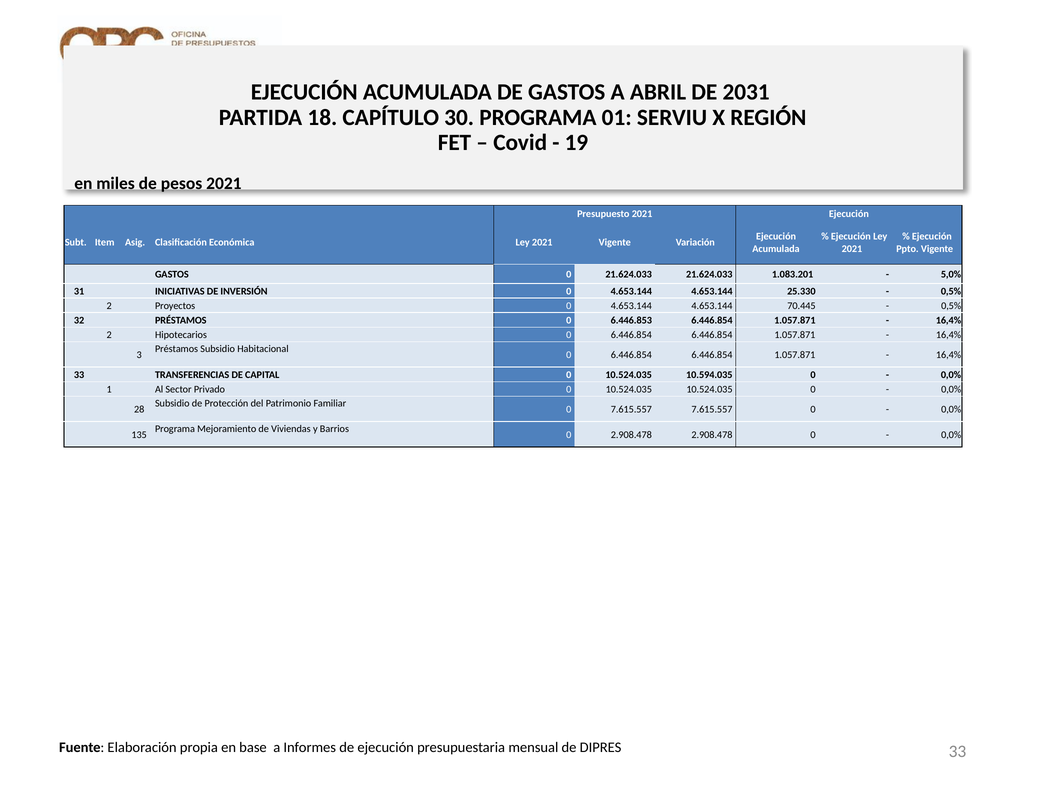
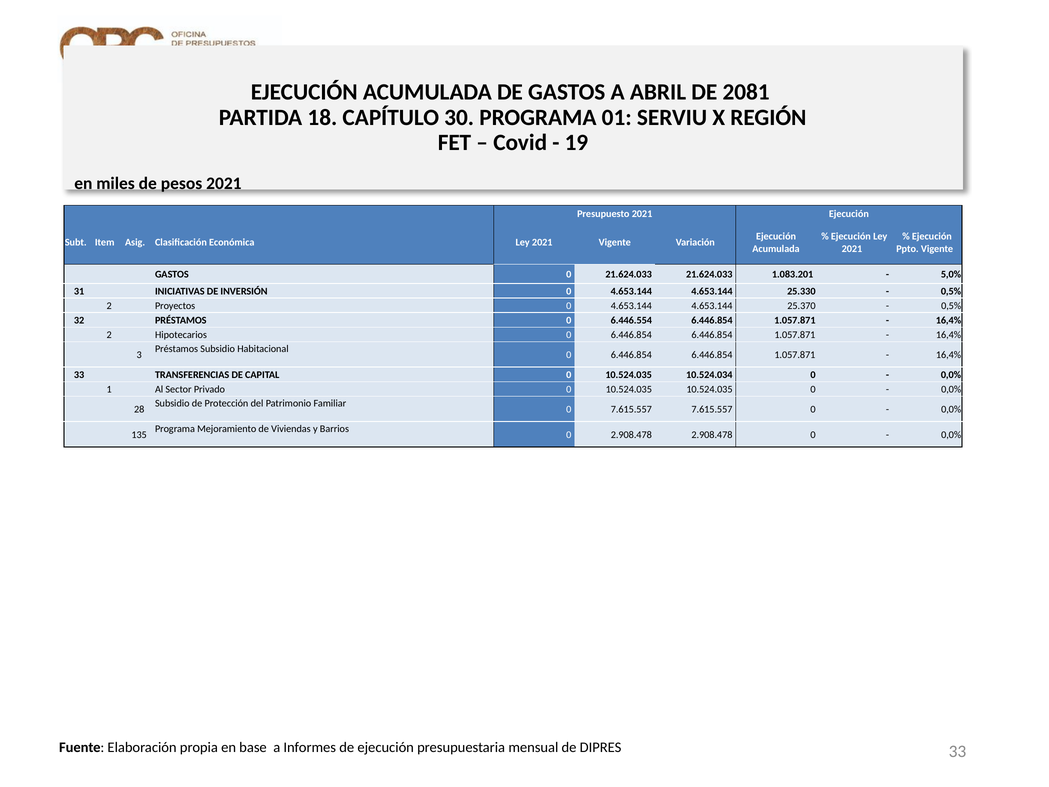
2031: 2031 -> 2081
70.445: 70.445 -> 25.370
6.446.853: 6.446.853 -> 6.446.554
10.594.035: 10.594.035 -> 10.524.034
